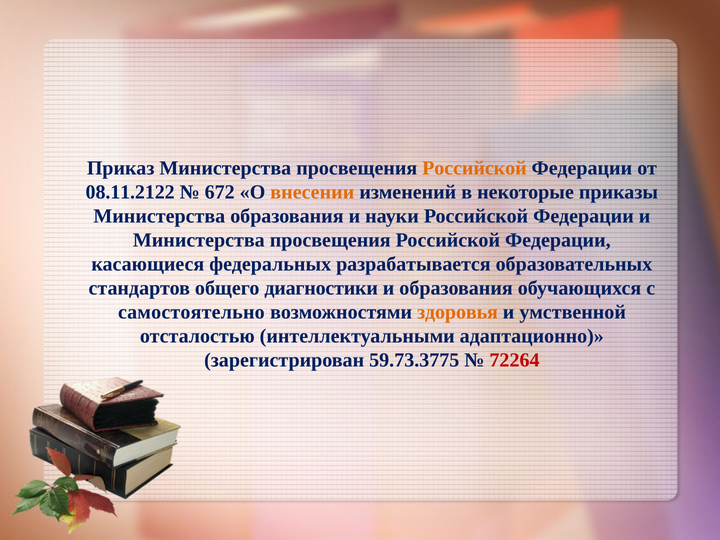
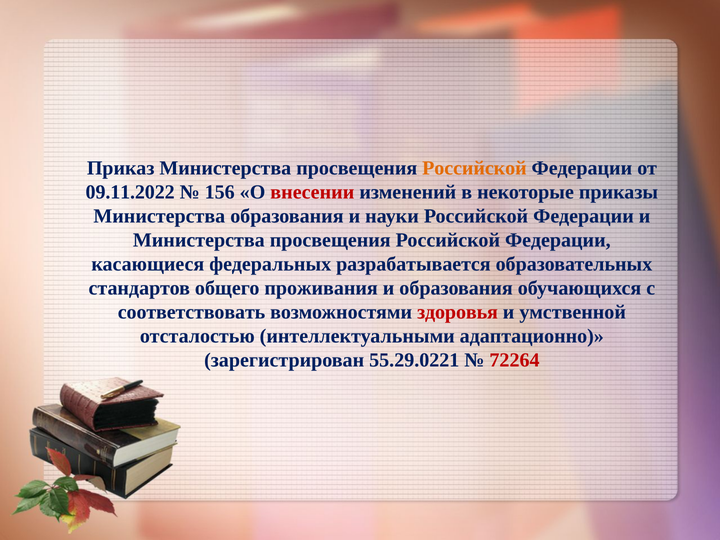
08.11.2122: 08.11.2122 -> 09.11.2022
672: 672 -> 156
внесении colour: orange -> red
диагностики: диагностики -> проживания
самостоятельно: самостоятельно -> соответствовать
здоровья colour: orange -> red
59.73.3775: 59.73.3775 -> 55.29.0221
